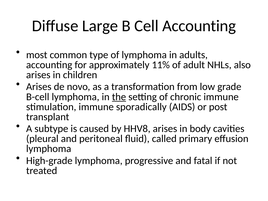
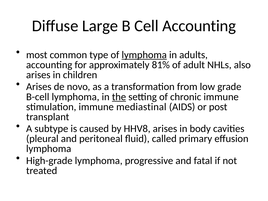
lymphoma at (144, 55) underline: none -> present
11%: 11% -> 81%
sporadically: sporadically -> mediastinal
